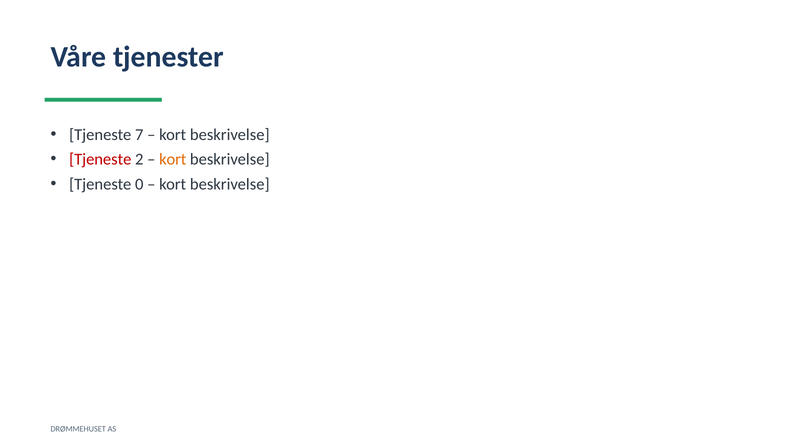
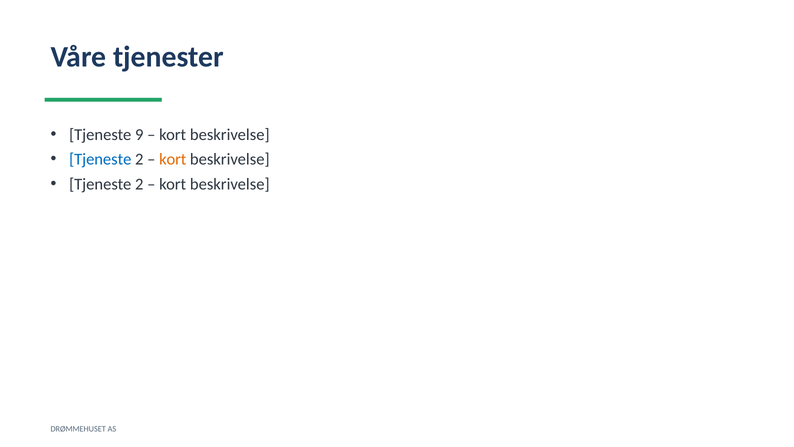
7: 7 -> 9
Tjeneste at (100, 159) colour: red -> blue
0 at (139, 184): 0 -> 2
